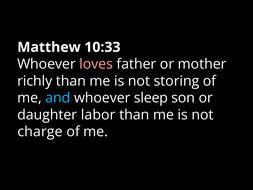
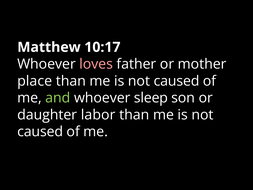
10:33: 10:33 -> 10:17
richly: richly -> place
storing at (176, 81): storing -> caused
and colour: light blue -> light green
charge at (40, 131): charge -> caused
